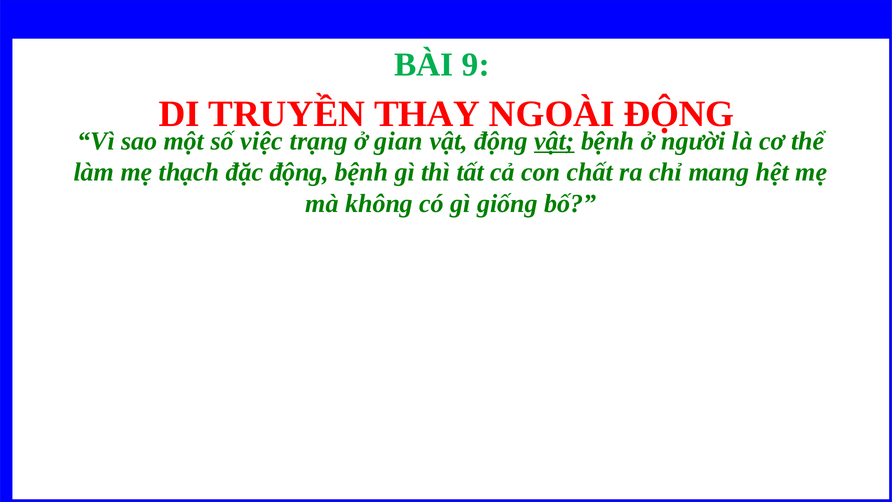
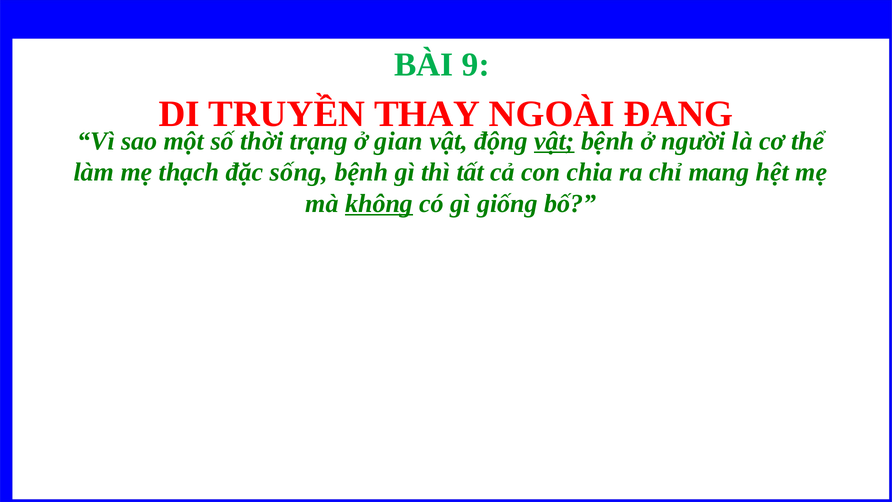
NGOÀI ĐỘNG: ĐỘNG -> ĐANG
việc: việc -> thời
đặc động: động -> sống
chất: chất -> chia
không underline: none -> present
